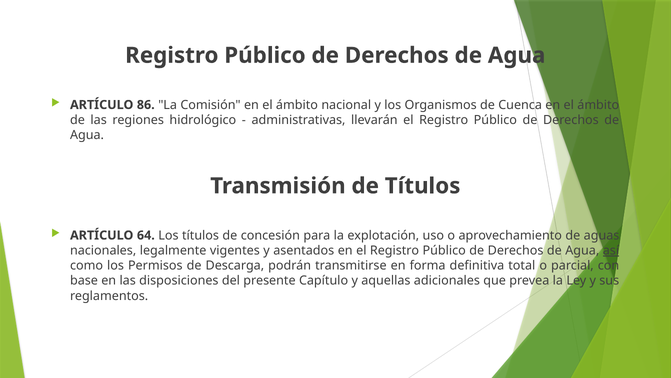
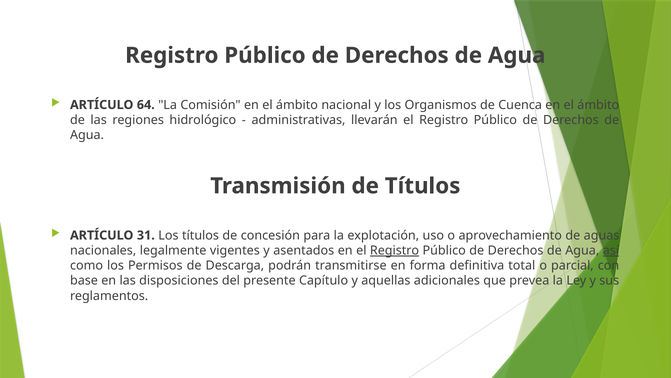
86: 86 -> 64
64: 64 -> 31
Registro at (395, 250) underline: none -> present
